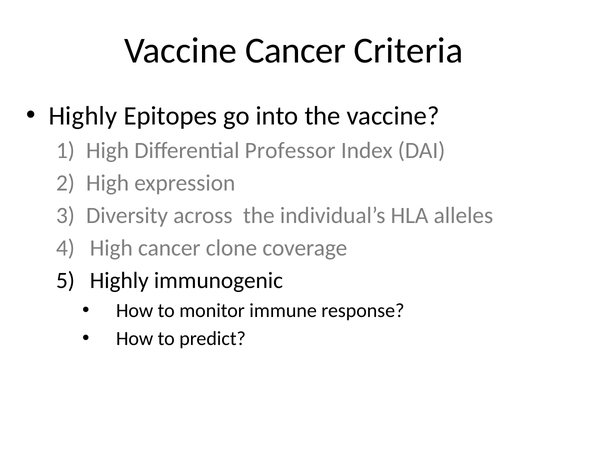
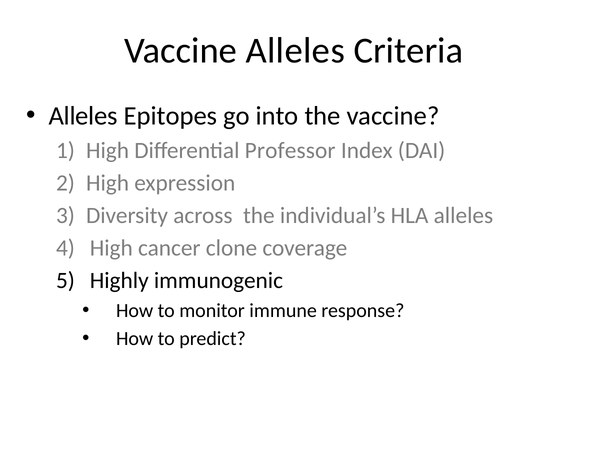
Vaccine Cancer: Cancer -> Alleles
Highly at (83, 116): Highly -> Alleles
